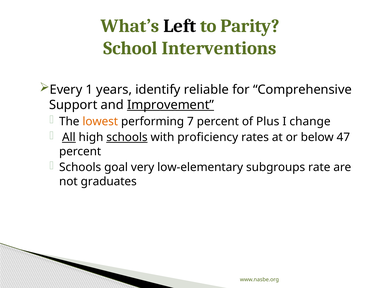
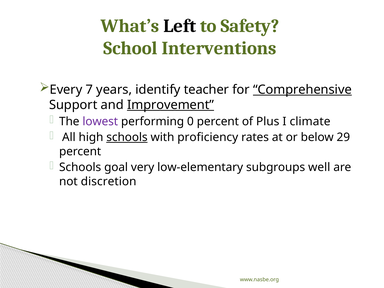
Parity: Parity -> Safety
1: 1 -> 7
reliable: reliable -> teacher
Comprehensive underline: none -> present
lowest colour: orange -> purple
7: 7 -> 0
change: change -> climate
All underline: present -> none
47: 47 -> 29
rate: rate -> well
graduates: graduates -> discretion
